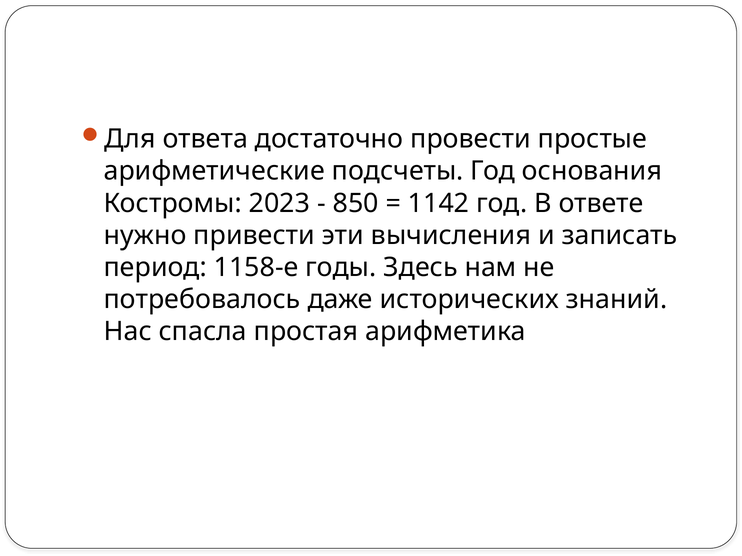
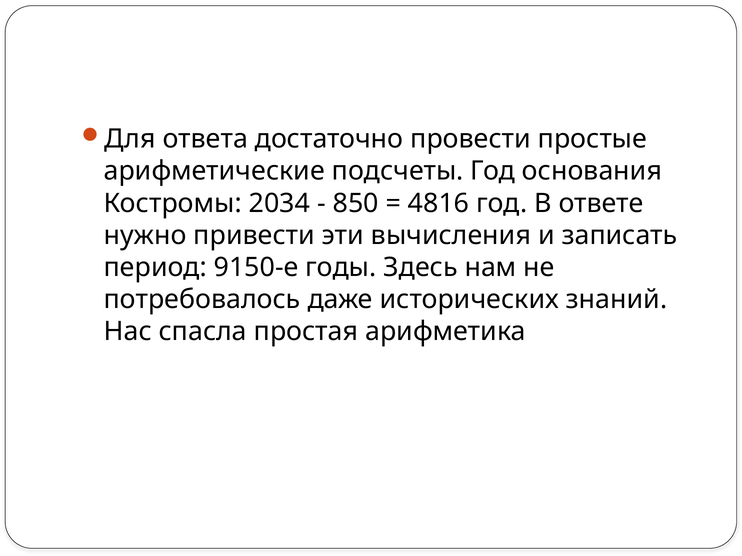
2023: 2023 -> 2034
1142: 1142 -> 4816
1158-е: 1158-е -> 9150-е
